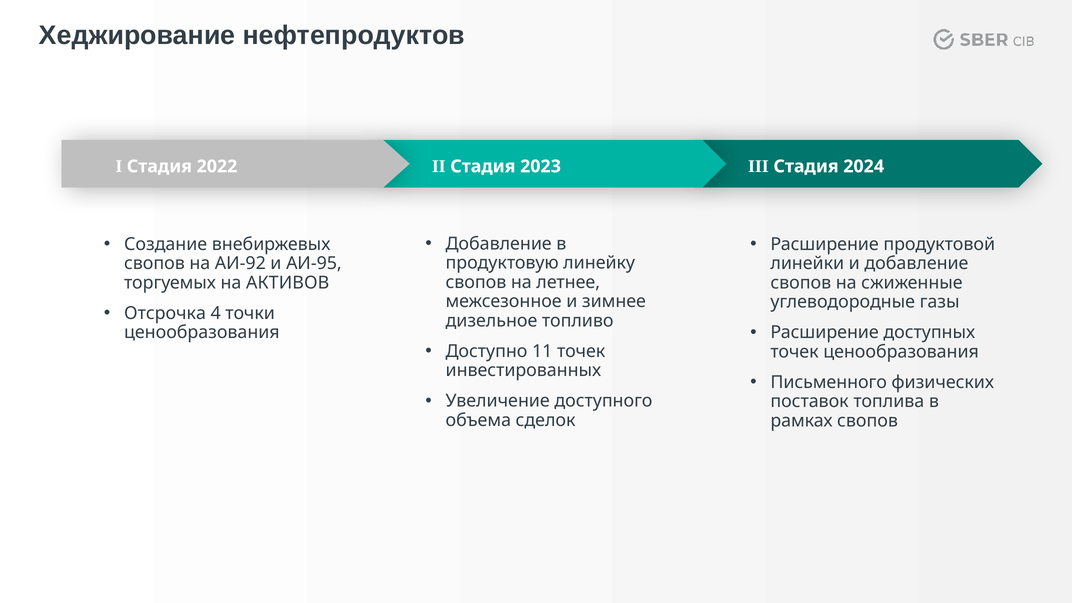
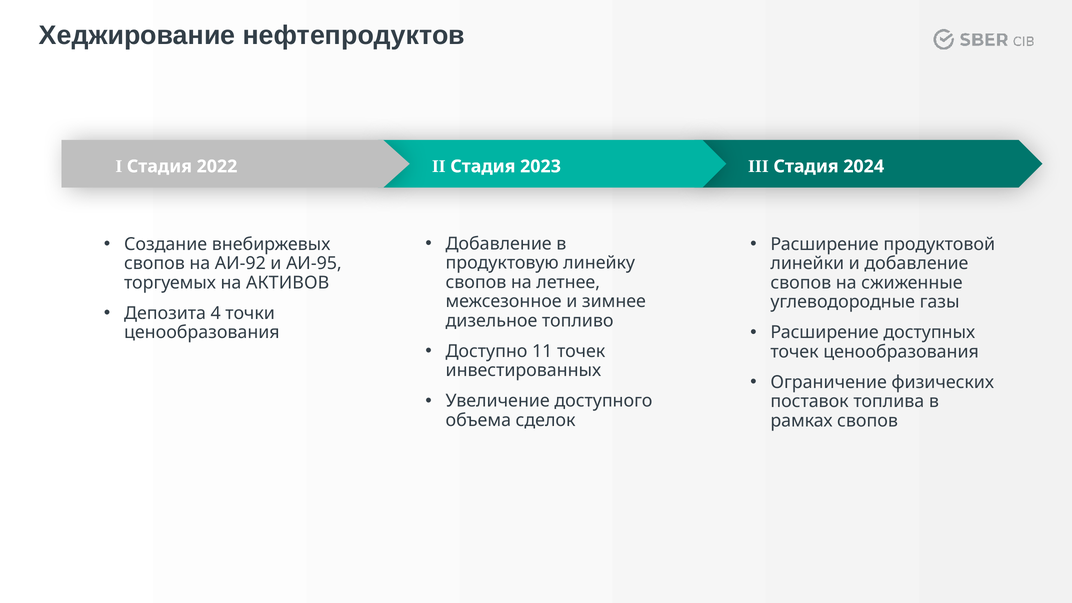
Отсрочка: Отсрочка -> Депозита
Письменного: Письменного -> Ограничение
